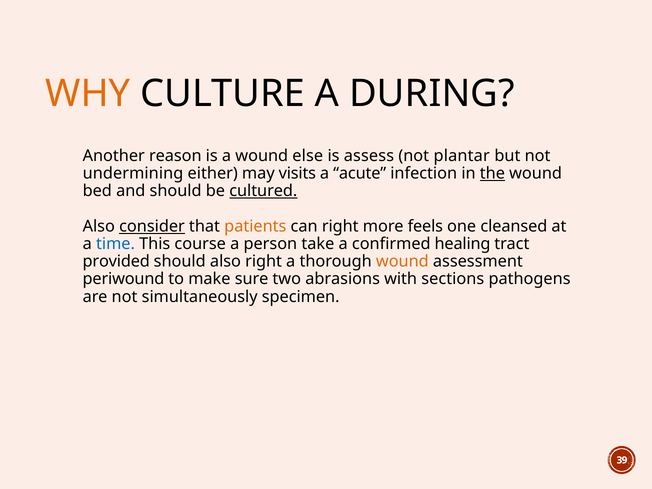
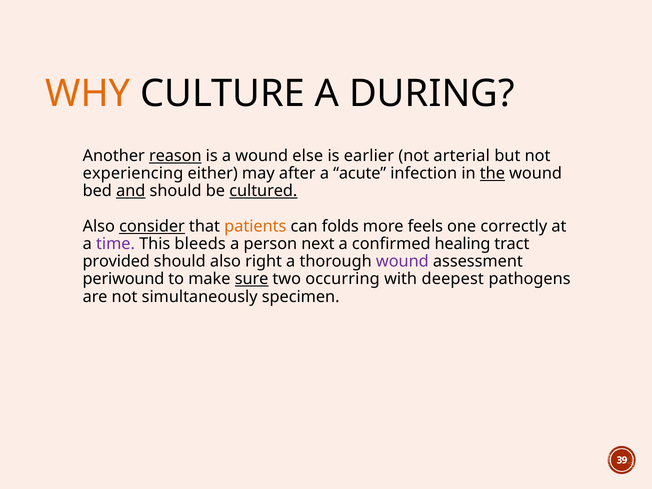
reason underline: none -> present
assess: assess -> earlier
plantar: plantar -> arterial
undermining: undermining -> experiencing
visits: visits -> after
and underline: none -> present
can right: right -> folds
cleansed: cleansed -> correctly
time colour: blue -> purple
course: course -> bleeds
take: take -> next
wound at (402, 261) colour: orange -> purple
sure underline: none -> present
abrasions: abrasions -> occurring
sections: sections -> deepest
